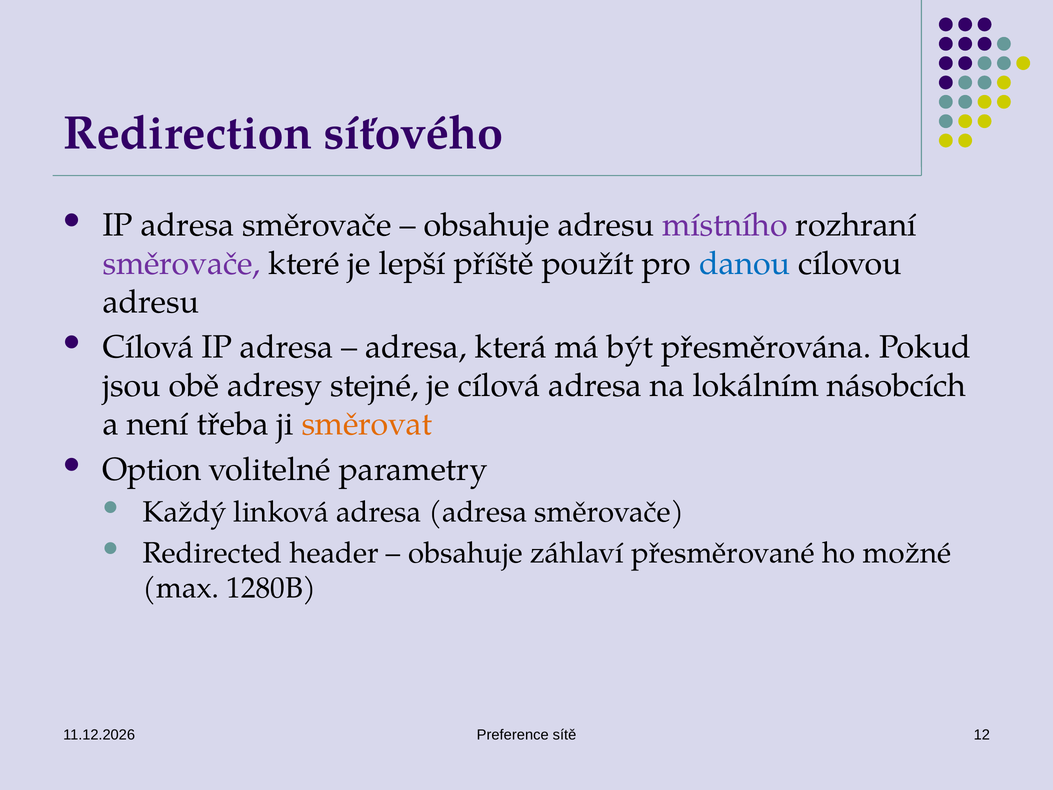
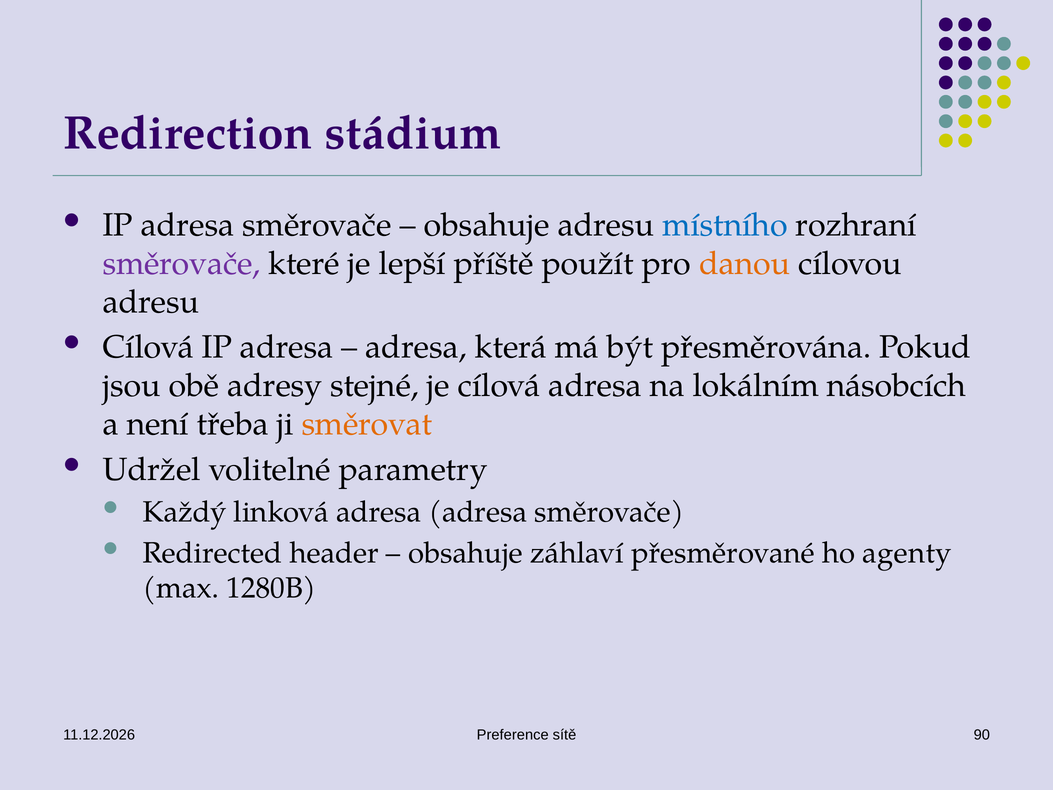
síťového: síťového -> stádium
místního colour: purple -> blue
danou colour: blue -> orange
Option: Option -> Udržel
možné: možné -> agenty
12: 12 -> 90
